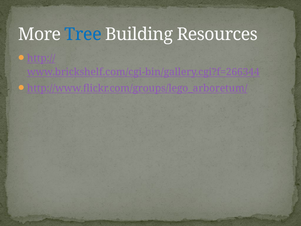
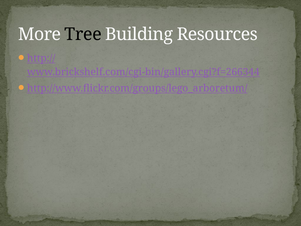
Tree colour: blue -> black
